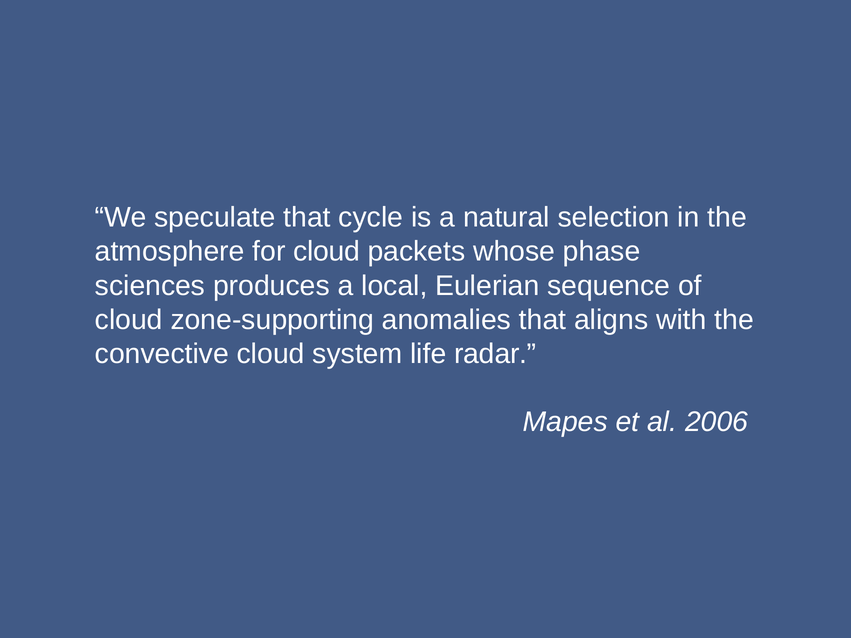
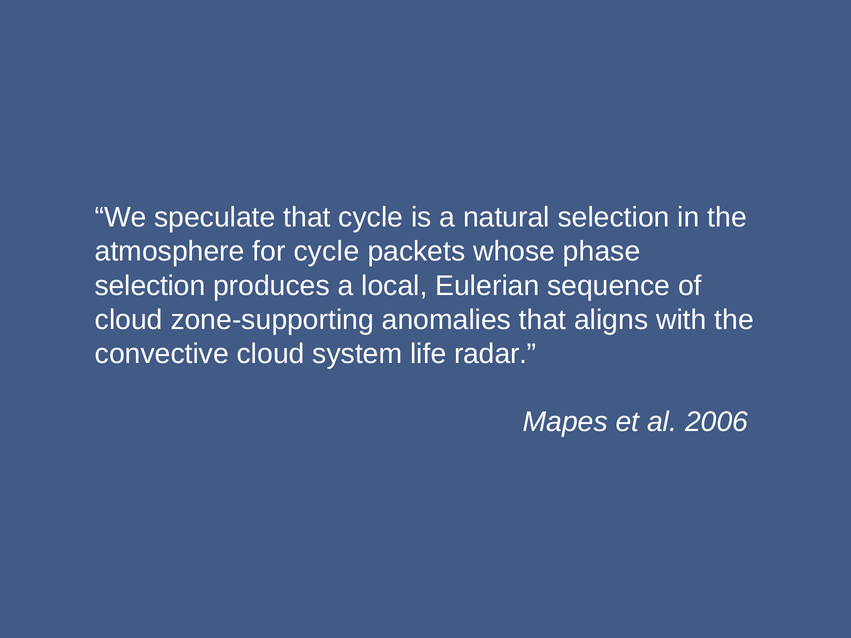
for cloud: cloud -> cycle
sciences at (150, 286): sciences -> selection
